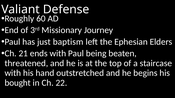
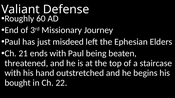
baptism: baptism -> misdeed
